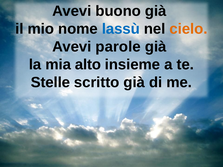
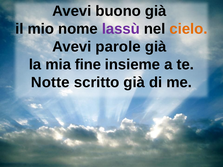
lassù colour: blue -> purple
alto: alto -> fine
Stelle: Stelle -> Notte
